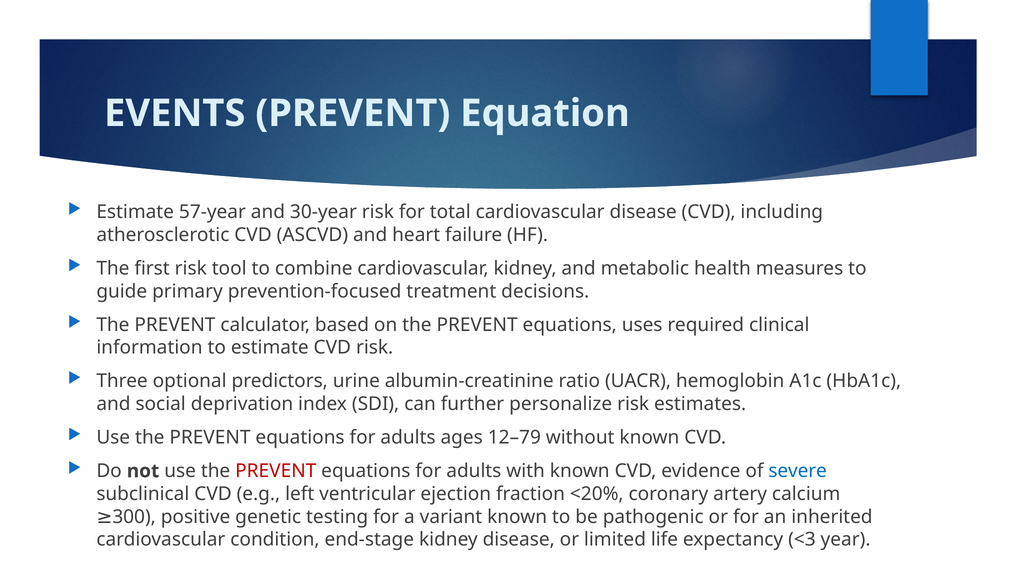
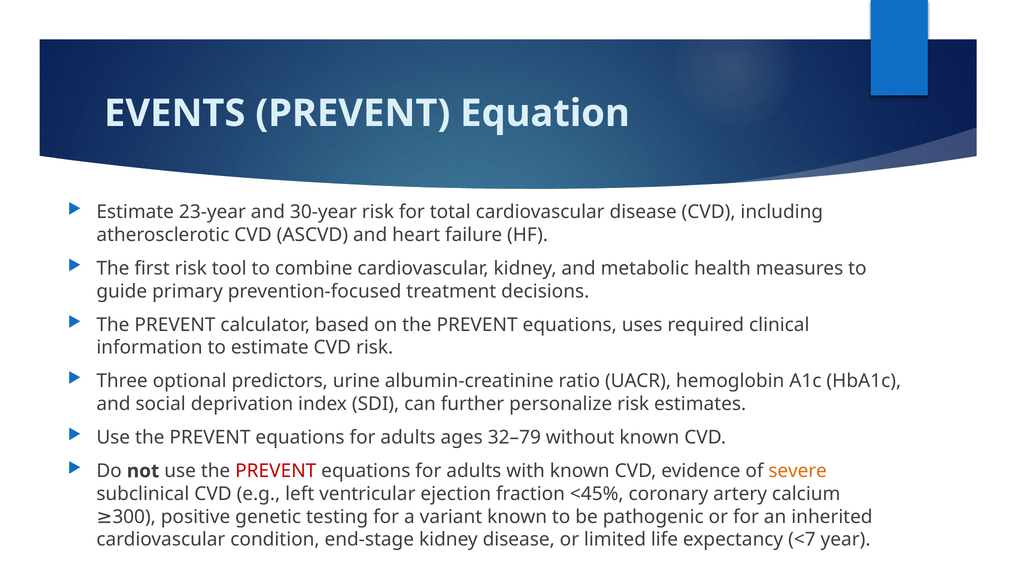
57-year: 57-year -> 23-year
12–79: 12–79 -> 32–79
severe colour: blue -> orange
<20%: <20% -> <45%
<3: <3 -> <7
